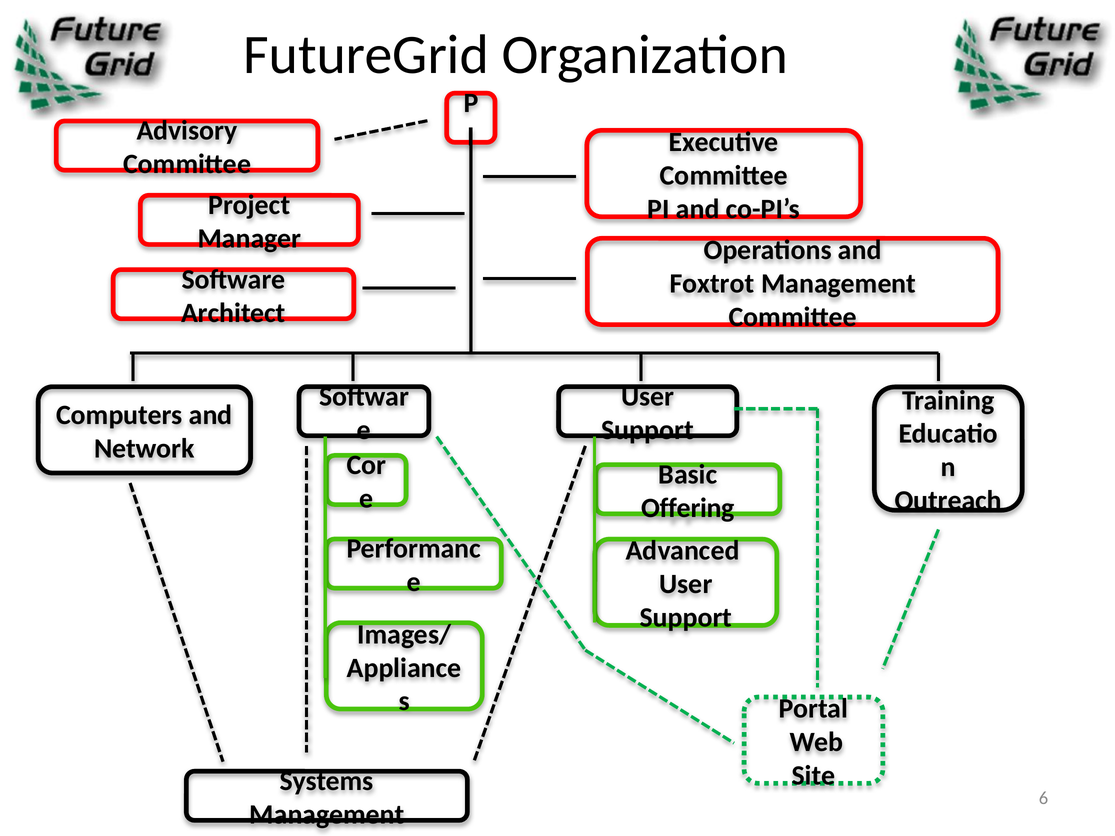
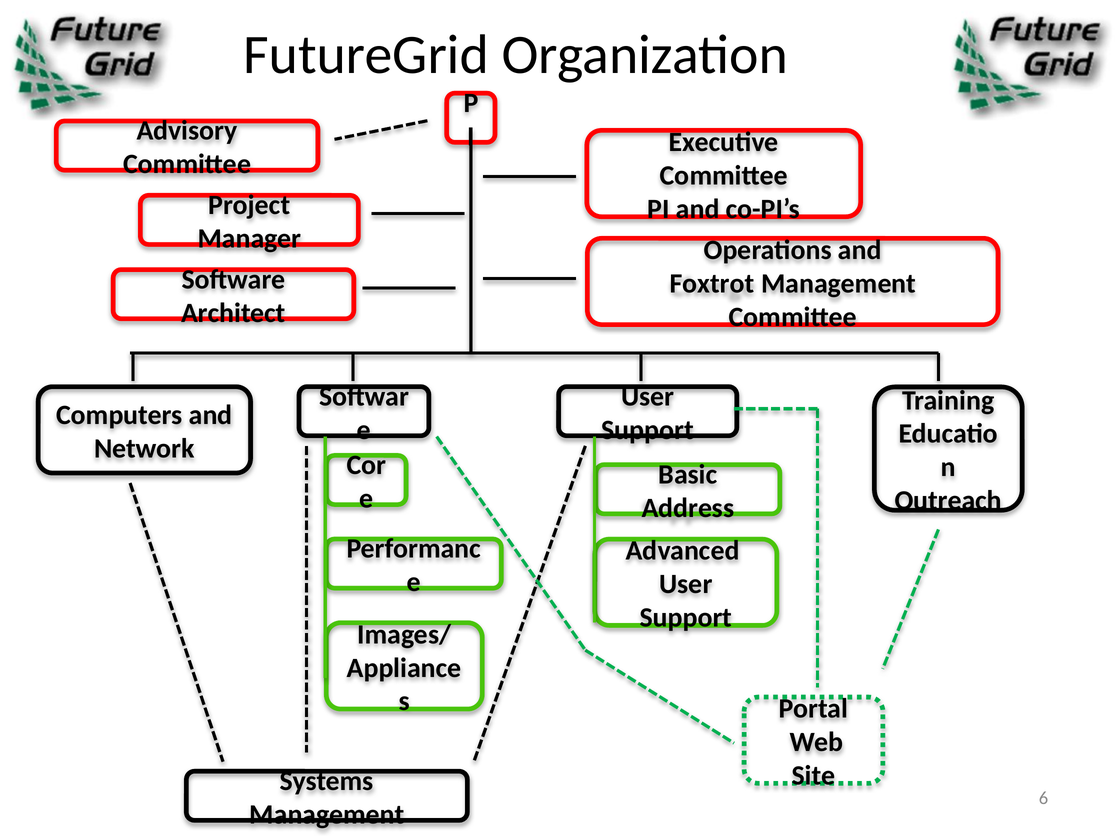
Offering: Offering -> Address
